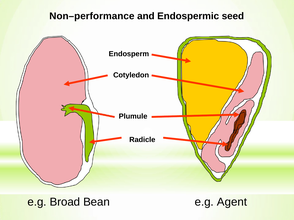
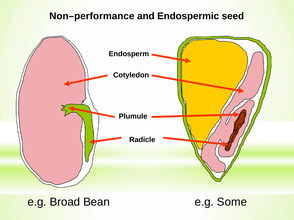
Agent: Agent -> Some
